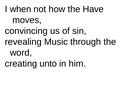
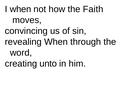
Have: Have -> Faith
revealing Music: Music -> When
